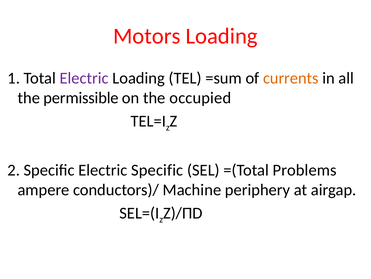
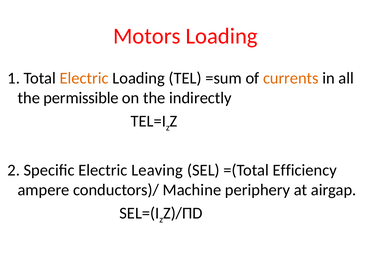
Electric at (84, 78) colour: purple -> orange
occupied: occupied -> indirectly
Electric Specific: Specific -> Leaving
Problems: Problems -> Efficiency
